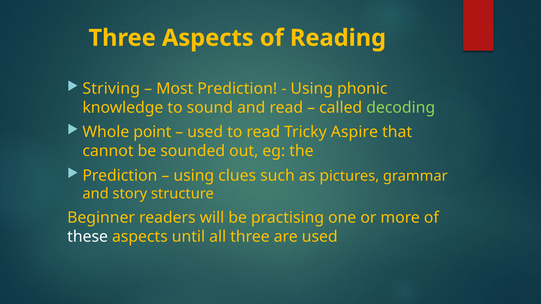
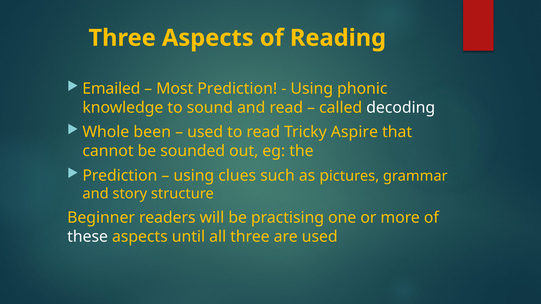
Striving: Striving -> Emailed
decoding colour: light green -> white
point: point -> been
